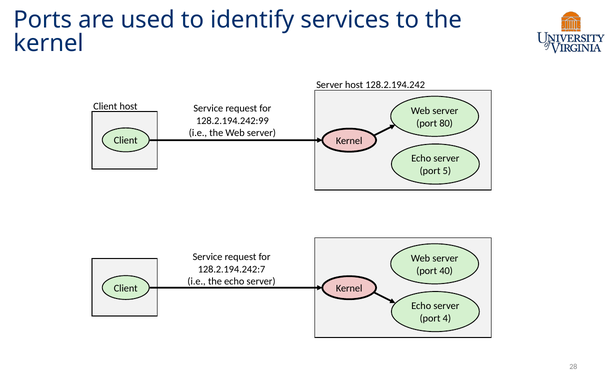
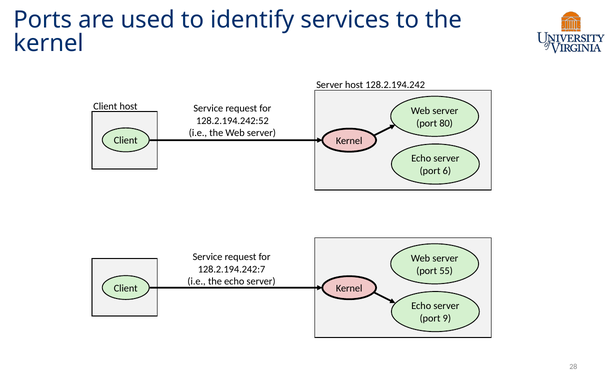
128.2.194.242:99: 128.2.194.242:99 -> 128.2.194.242:52
5: 5 -> 6
40: 40 -> 55
4: 4 -> 9
